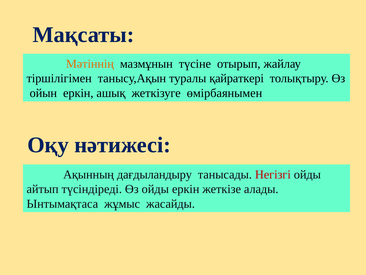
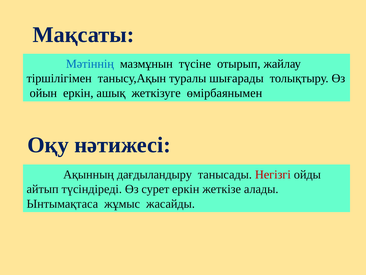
Мәтіннің colour: orange -> blue
қайраткері: қайраткері -> шығарады
Өз ойды: ойды -> сурет
